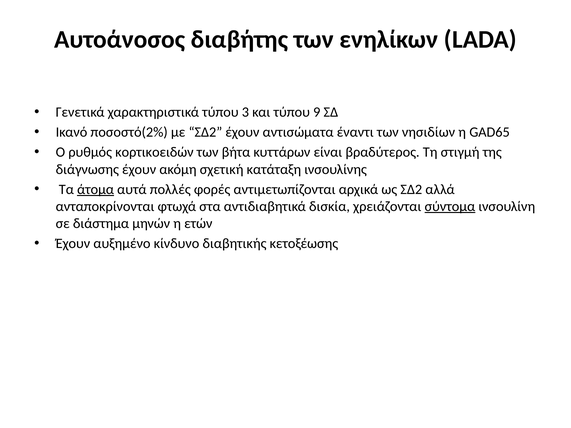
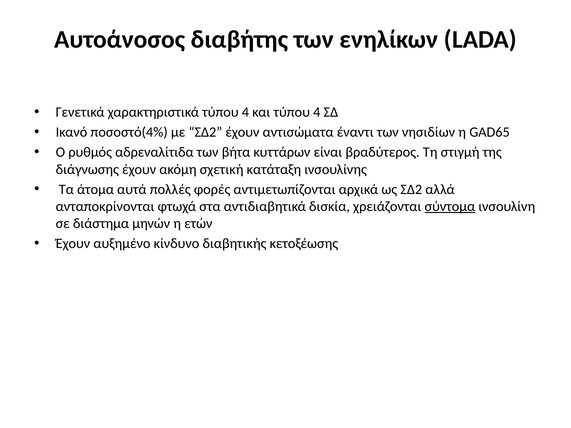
χαρακτηριστικά τύπου 3: 3 -> 4
και τύπου 9: 9 -> 4
ποσοστό(2%: ποσοστό(2% -> ποσοστό(4%
κορτικοειδών: κορτικοειδών -> αδρεναλίτιδα
άτομα underline: present -> none
